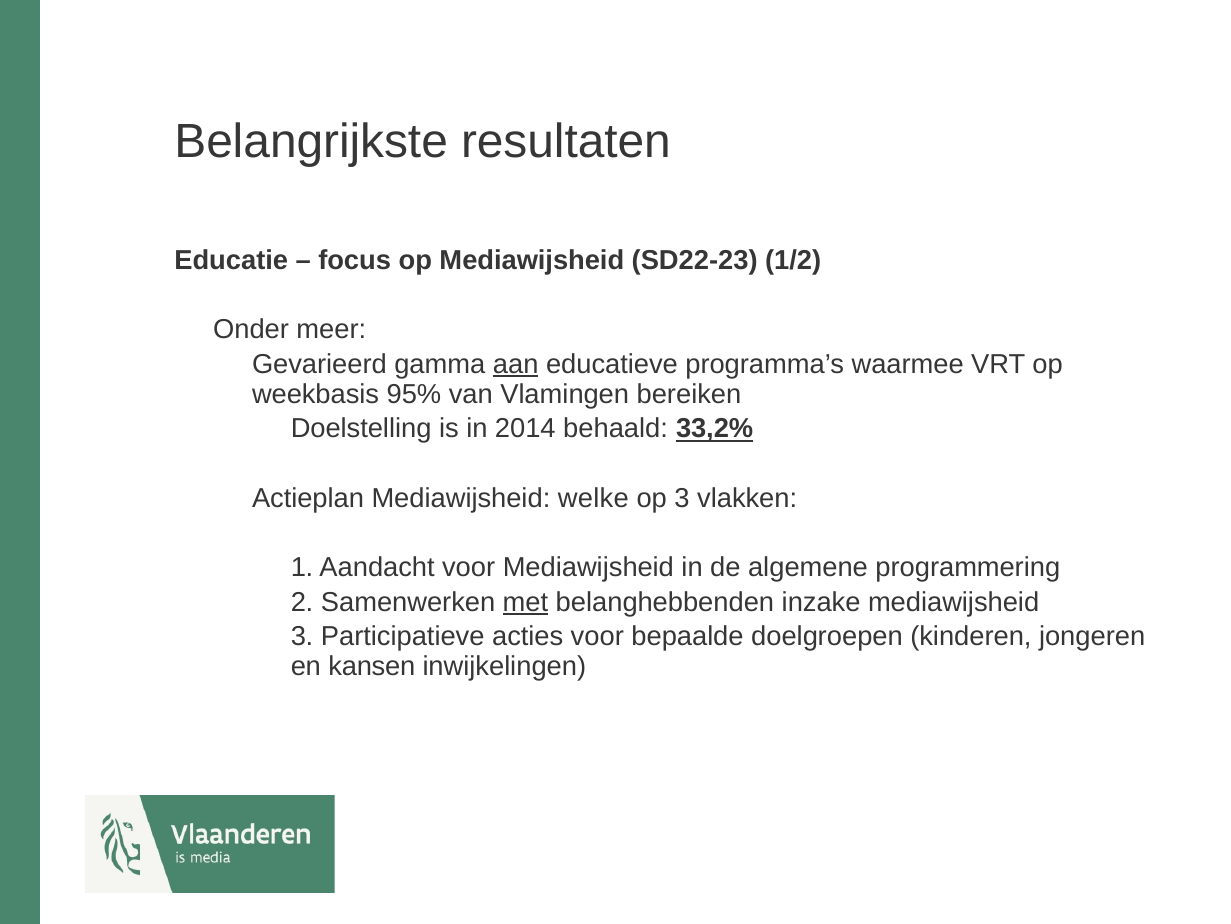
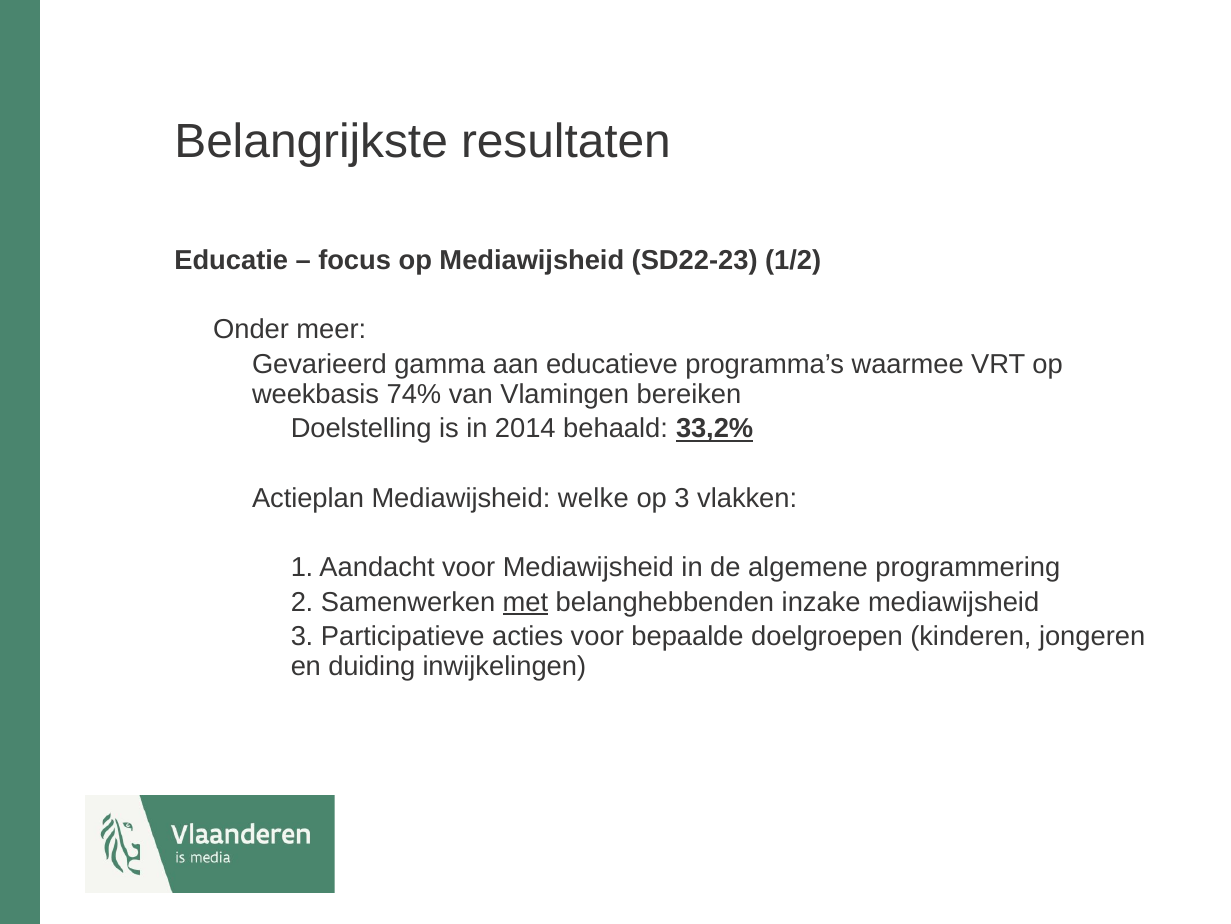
aan underline: present -> none
95%: 95% -> 74%
kansen: kansen -> duiding
